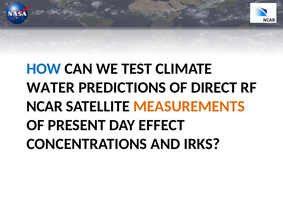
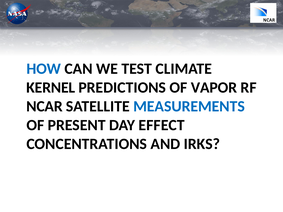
WATER: WATER -> KERNEL
DIRECT: DIRECT -> VAPOR
MEASUREMENTS colour: orange -> blue
